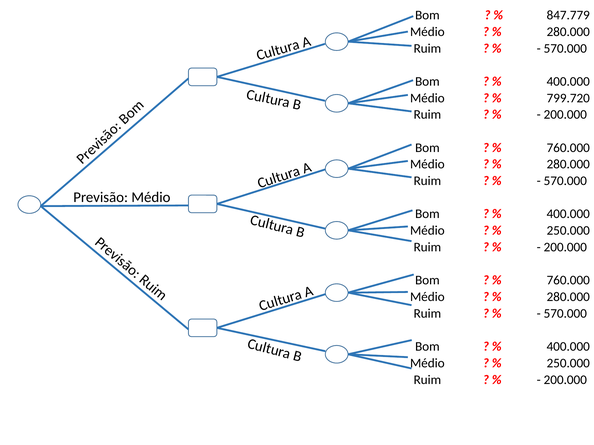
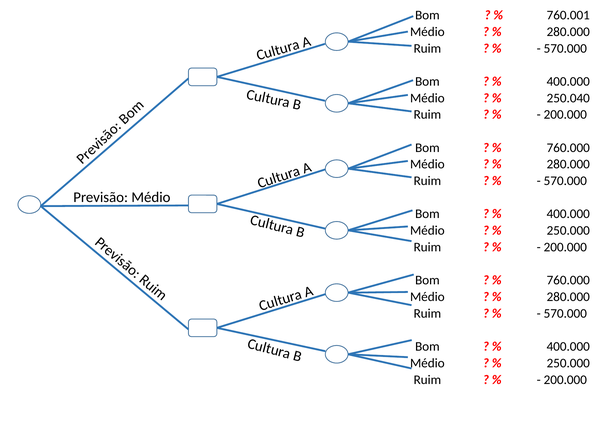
847.779: 847.779 -> 760.001
799.720: 799.720 -> 250.040
